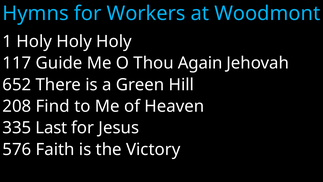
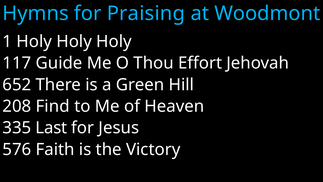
Workers: Workers -> Praising
Again: Again -> Effort
